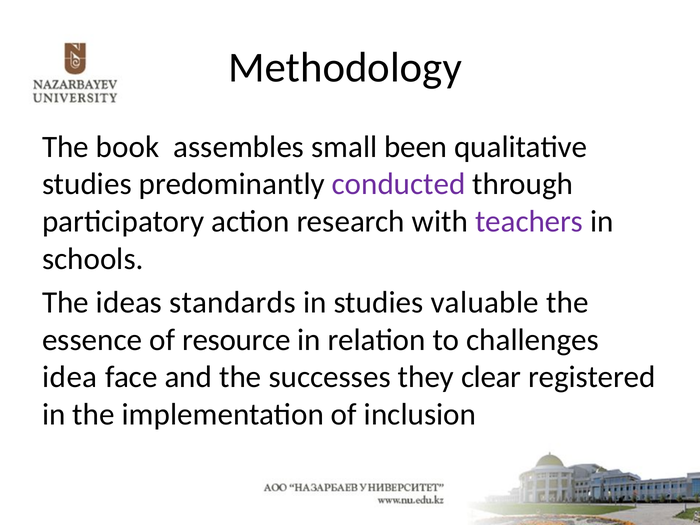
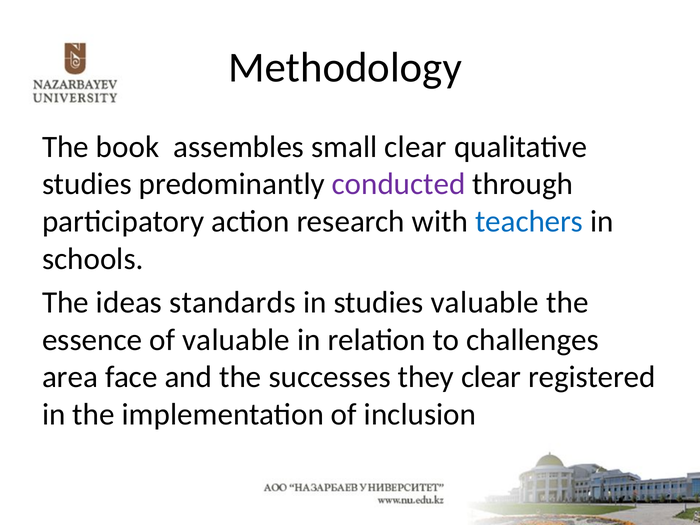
small been: been -> clear
teachers colour: purple -> blue
of resource: resource -> valuable
idea: idea -> area
